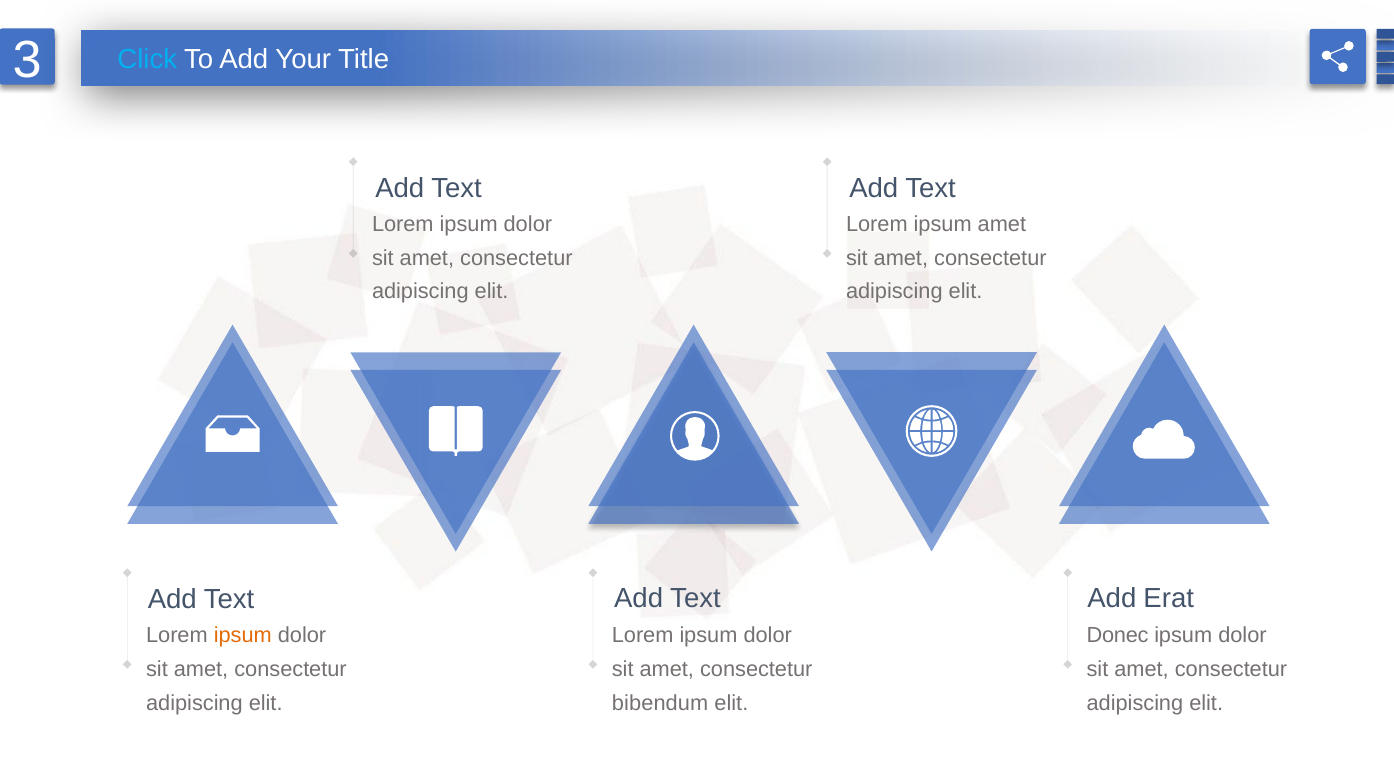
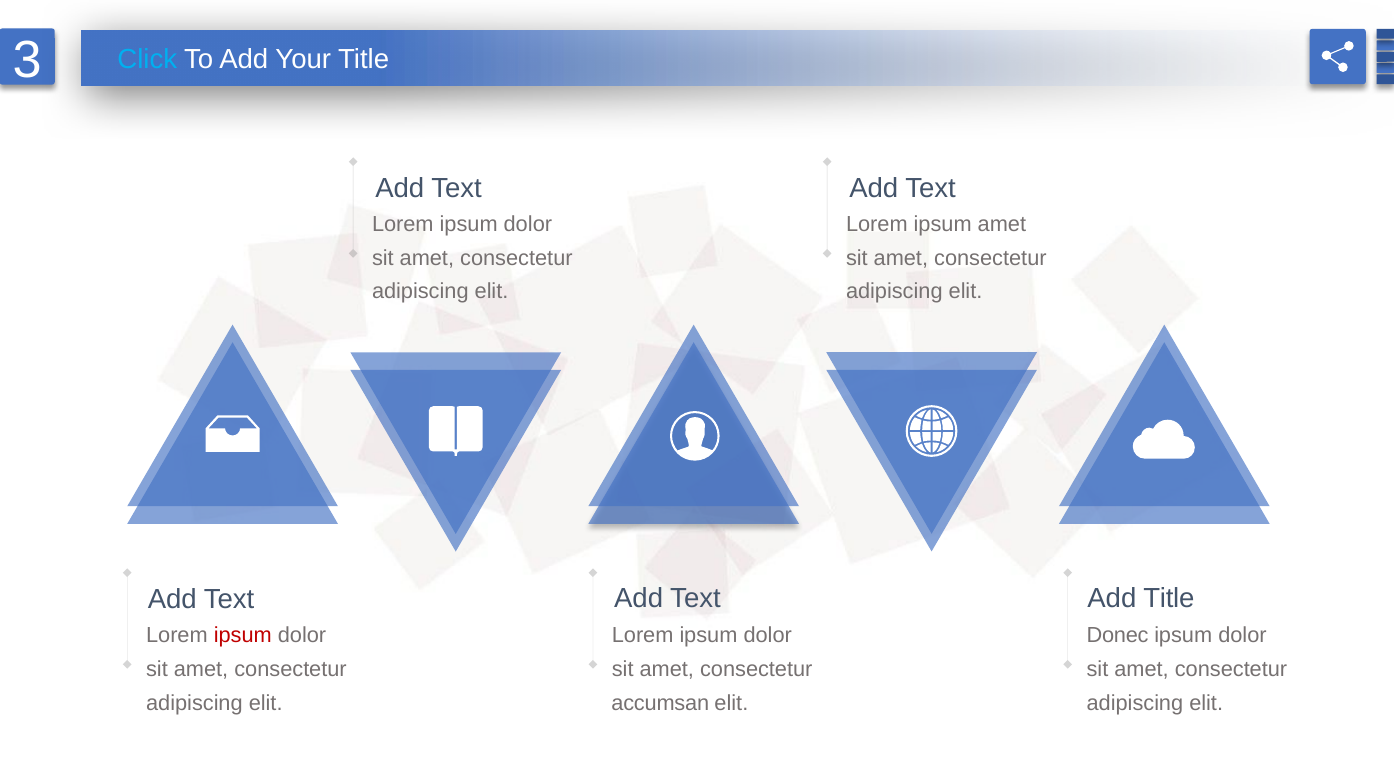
Add Erat: Erat -> Title
ipsum at (243, 635) colour: orange -> red
bibendum: bibendum -> accumsan
